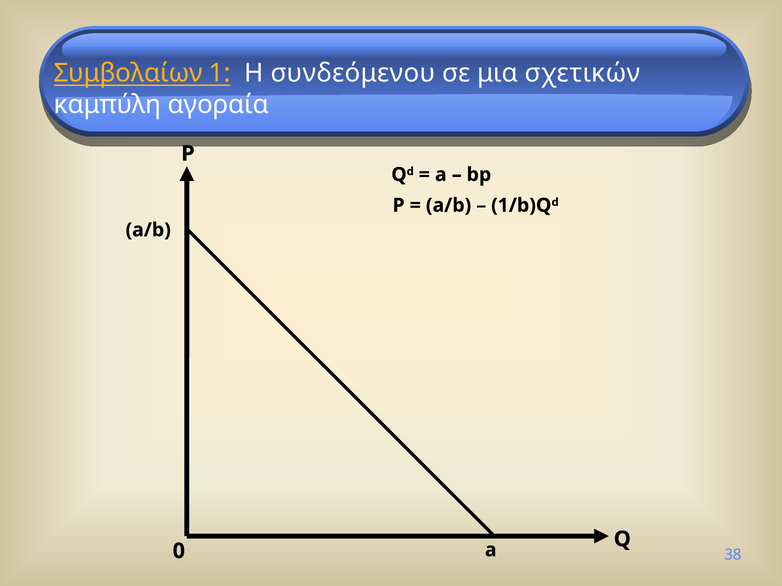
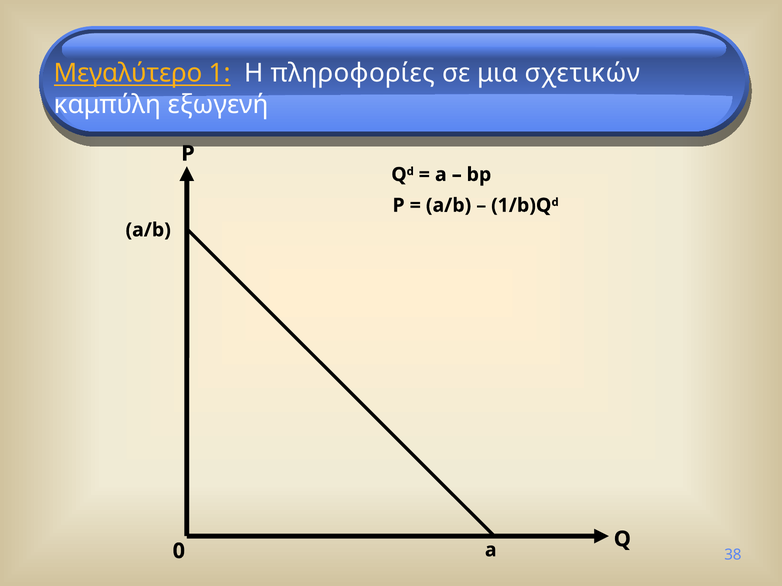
Συμβολαίων: Συμβολαίων -> Μεγαλύτερο
συνδεόμενου: συνδεόμενου -> πληροφορίες
αγοραία: αγοραία -> εξωγενή
